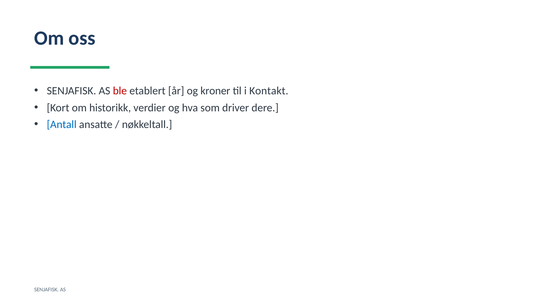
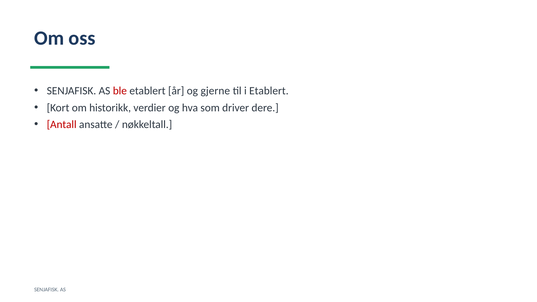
kroner: kroner -> gjerne
i Kontakt: Kontakt -> Etablert
Antall colour: blue -> red
